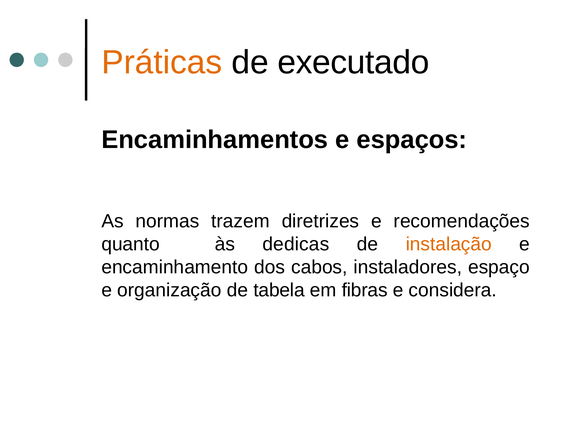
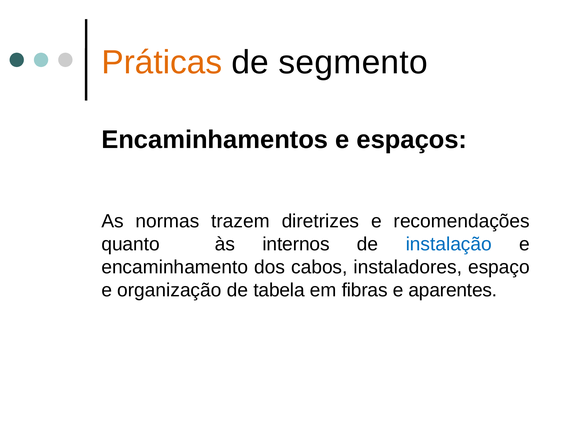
executado: executado -> segmento
dedicas: dedicas -> internos
instalação colour: orange -> blue
considera: considera -> aparentes
